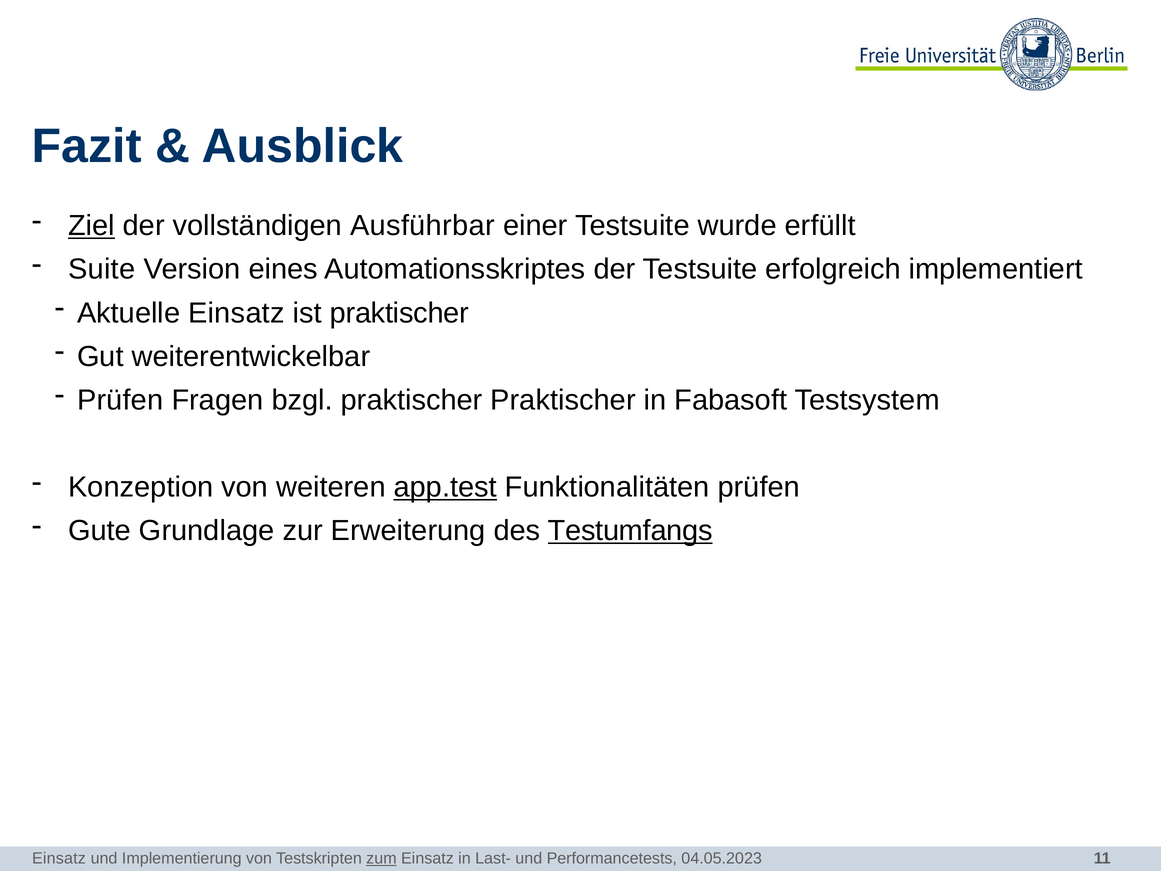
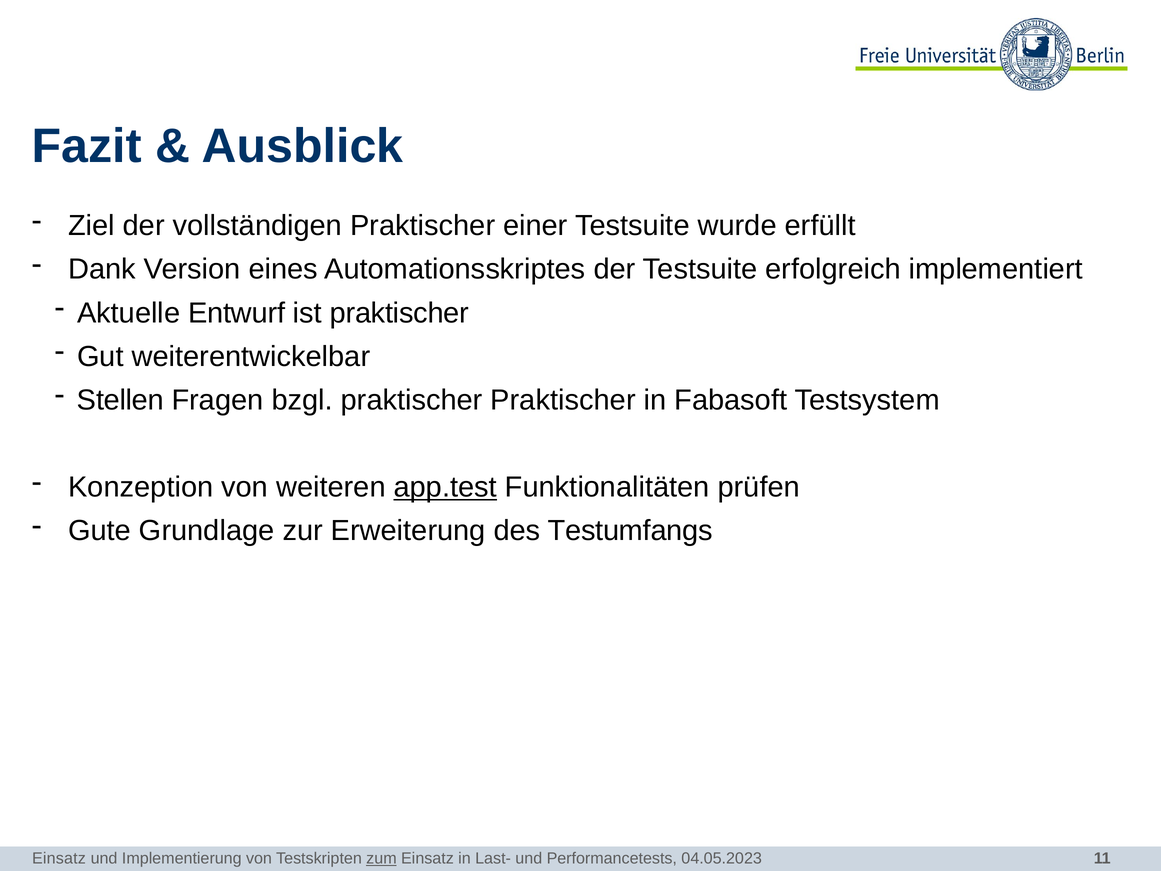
Ziel underline: present -> none
vollständigen Ausführbar: Ausführbar -> Praktischer
Suite: Suite -> Dank
Aktuelle Einsatz: Einsatz -> Entwurf
Prüfen at (120, 400): Prüfen -> Stellen
Testumfangs underline: present -> none
